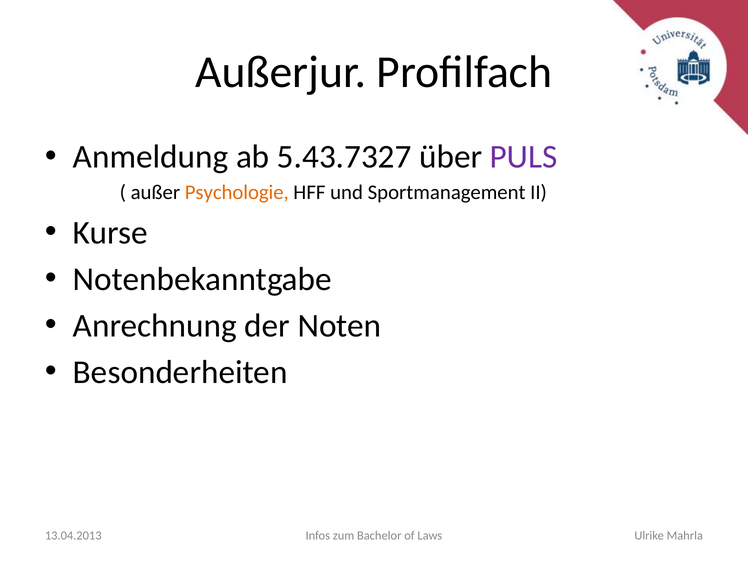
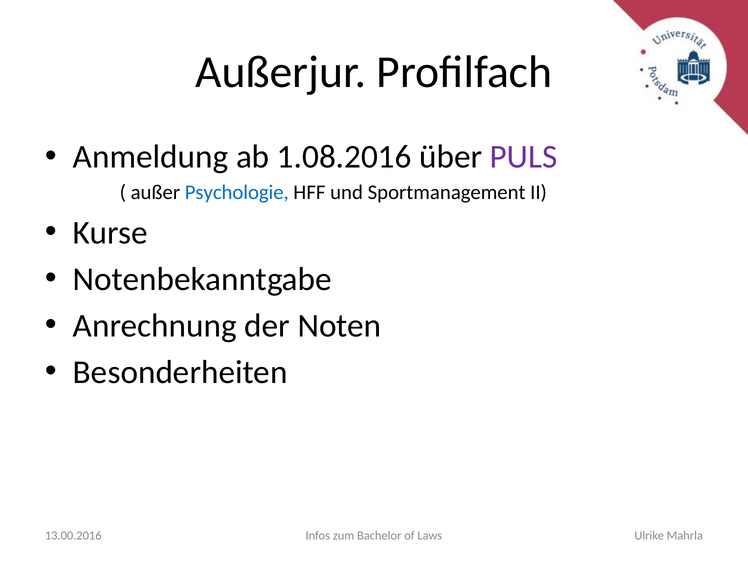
5.43.7327: 5.43.7327 -> 1.08.2016
Psychologie colour: orange -> blue
13.04.2013: 13.04.2013 -> 13.00.2016
